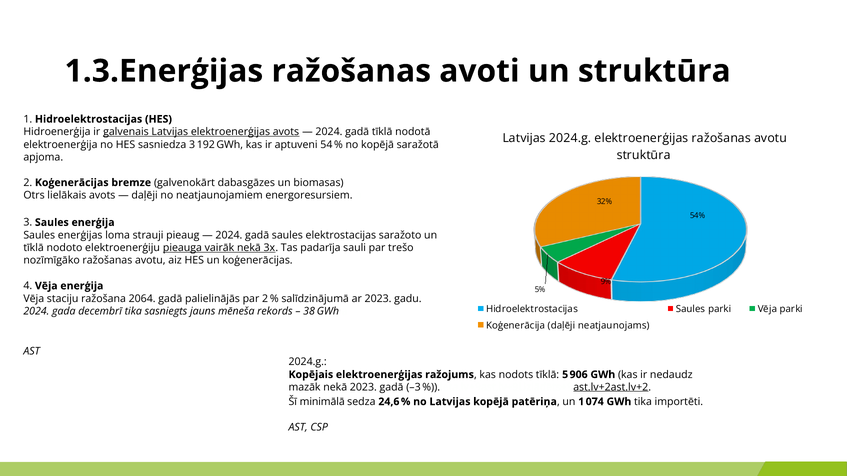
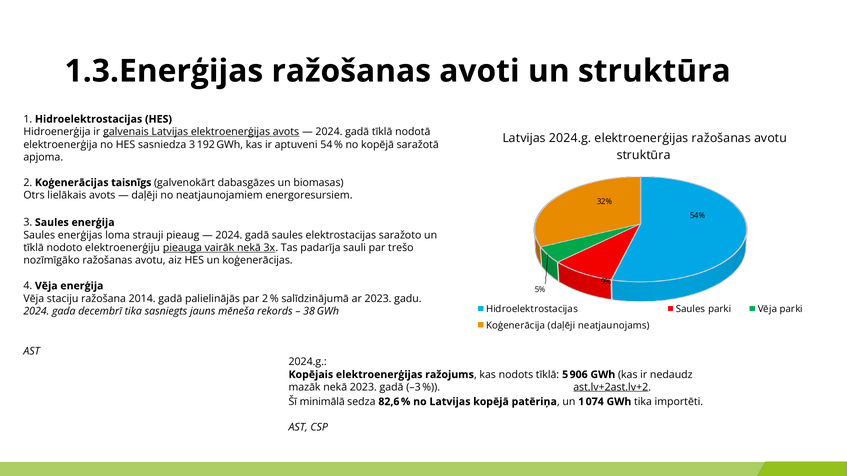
bremze: bremze -> taisnīgs
2064: 2064 -> 2014
24,6: 24,6 -> 82,6
